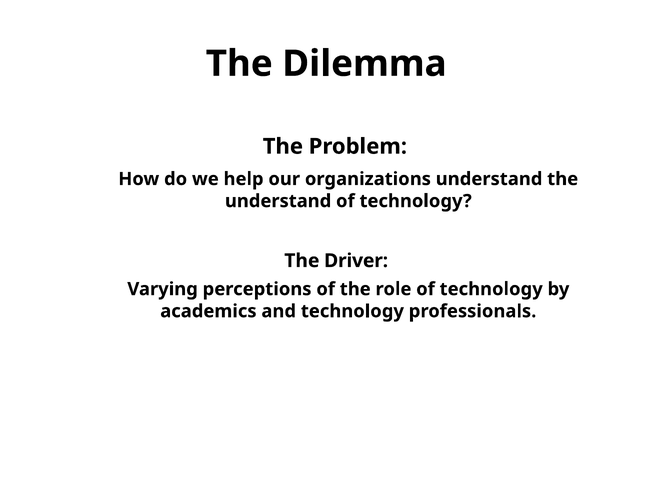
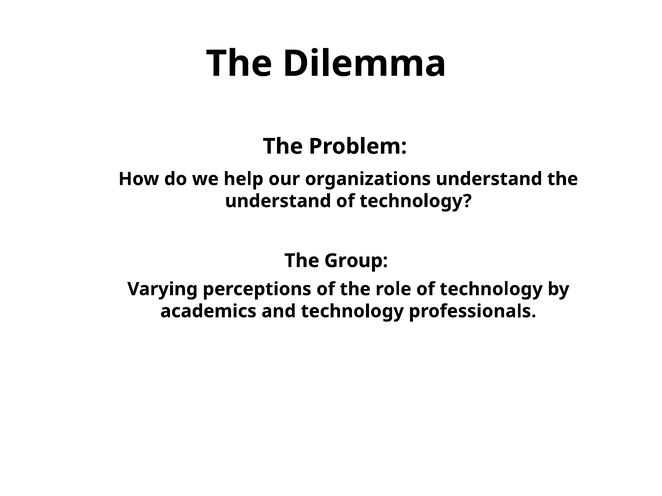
Driver: Driver -> Group
